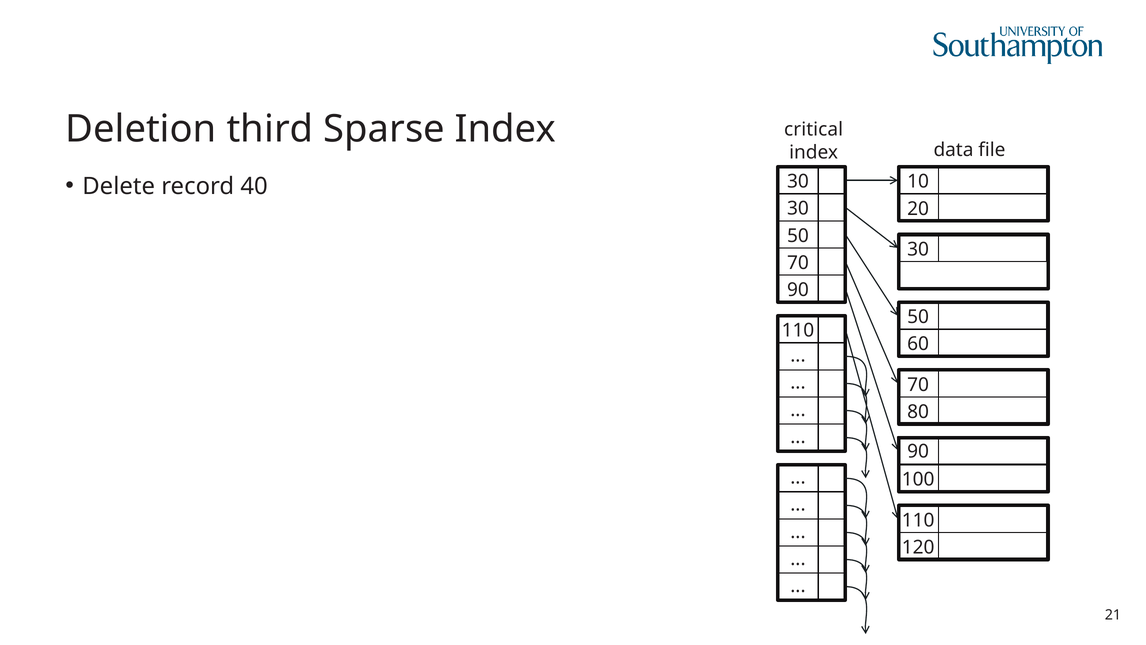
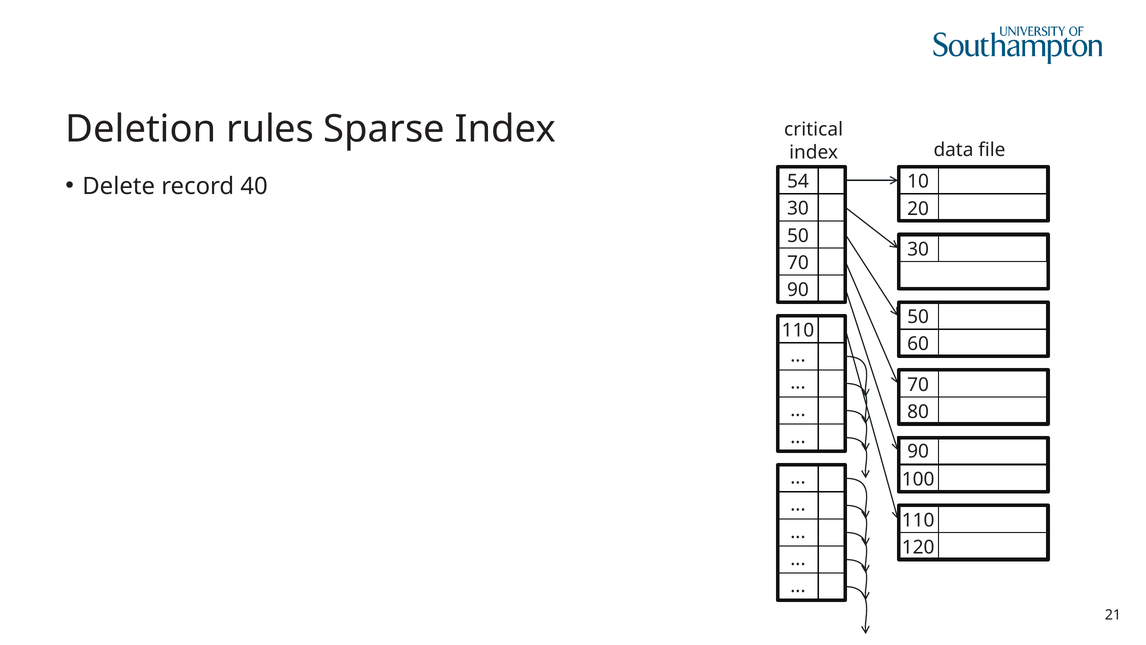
third: third -> rules
40 30: 30 -> 54
